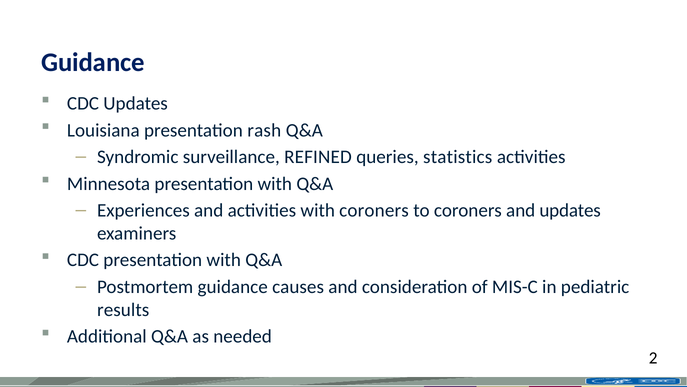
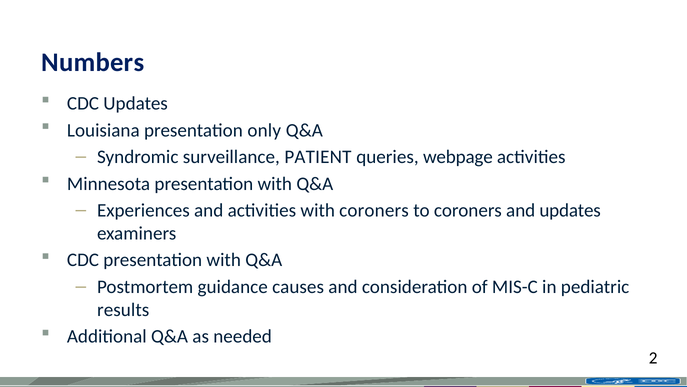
Guidance at (93, 62): Guidance -> Numbers
rash: rash -> only
REFINED: REFINED -> PATIENT
statistics: statistics -> webpage
